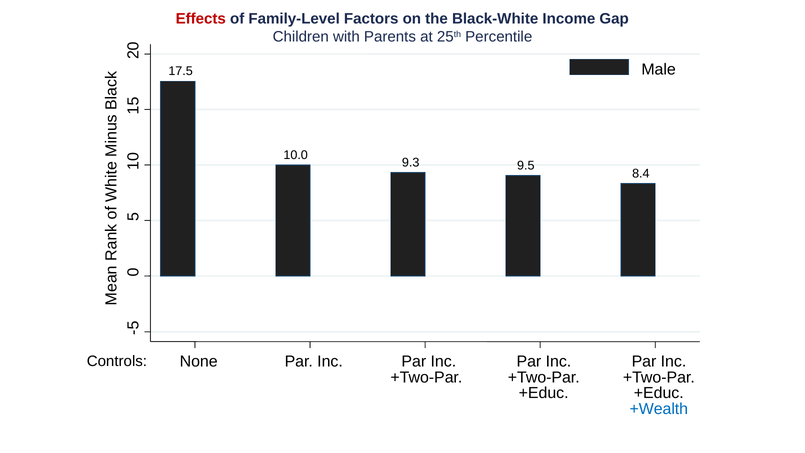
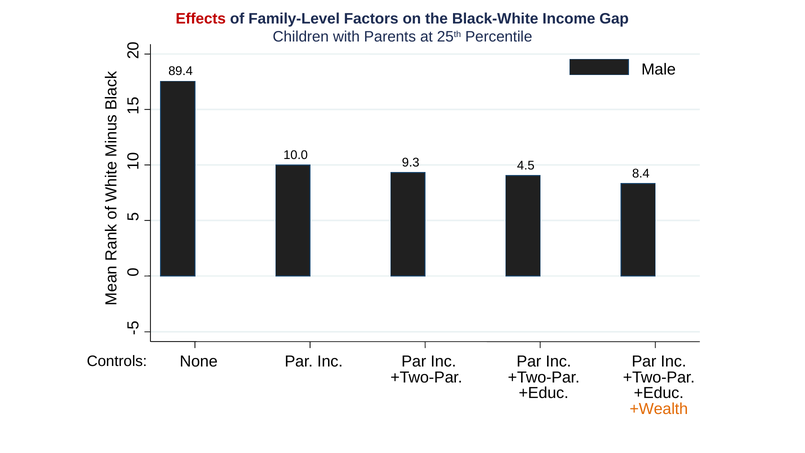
17.5: 17.5 -> 89.4
9.5: 9.5 -> 4.5
+Wealth colour: blue -> orange
